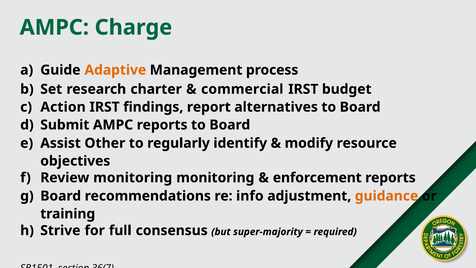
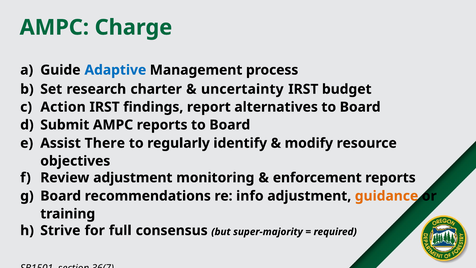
Adaptive colour: orange -> blue
commercial: commercial -> uncertainty
Other: Other -> There
Review monitoring: monitoring -> adjustment
